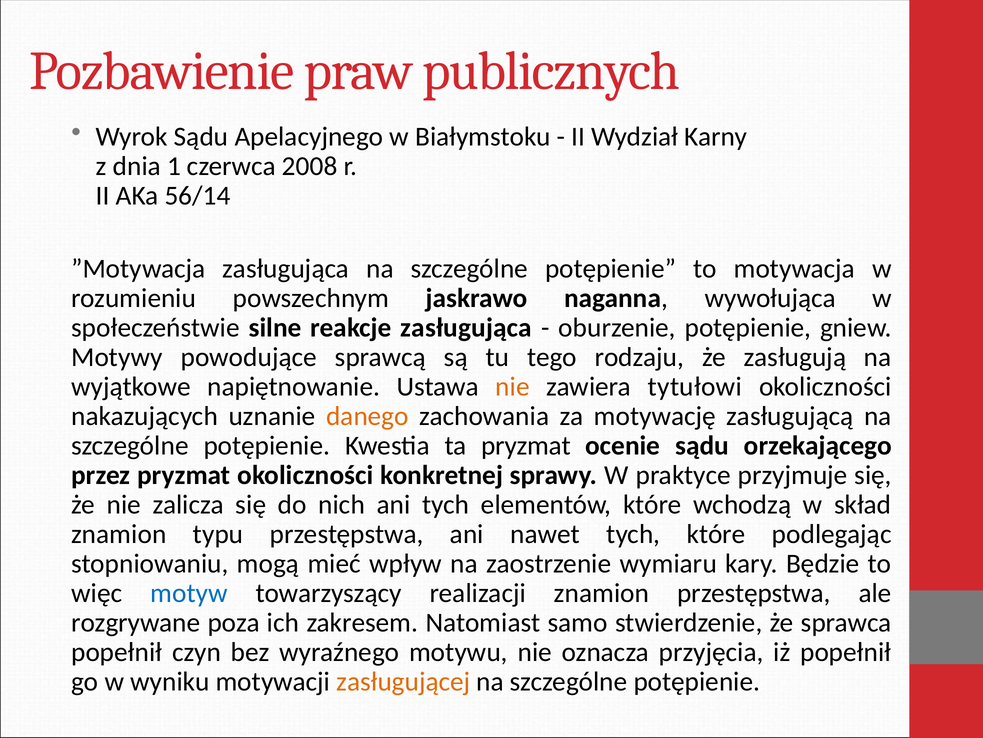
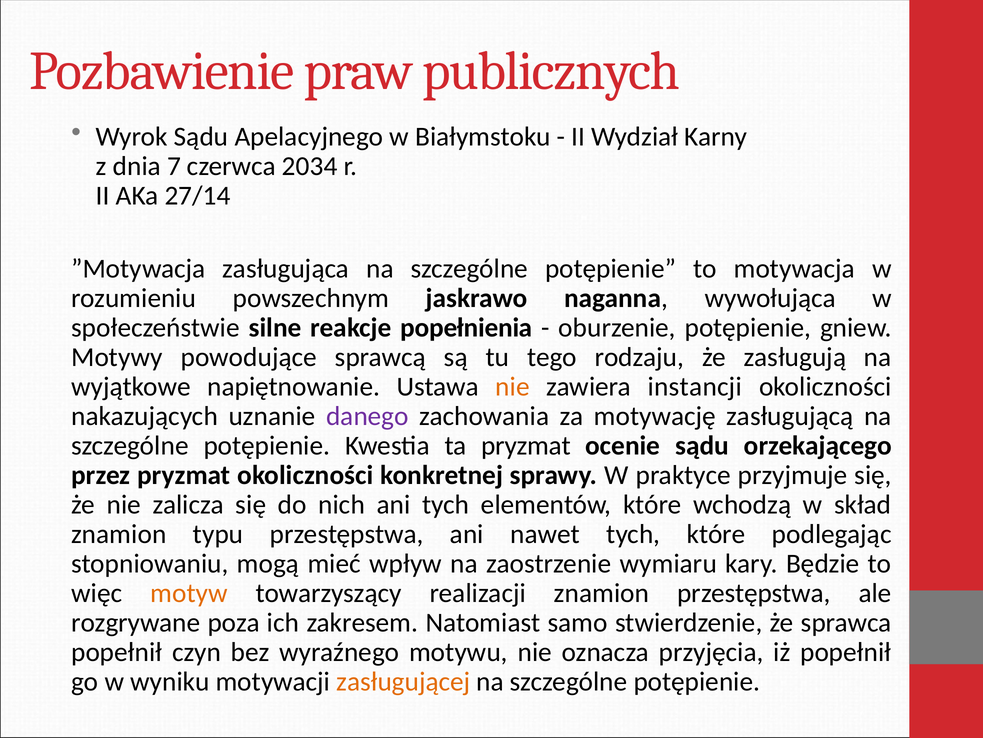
1: 1 -> 7
2008: 2008 -> 2034
56/14: 56/14 -> 27/14
reakcje zasługująca: zasługująca -> popełnienia
tytułowi: tytułowi -> instancji
danego colour: orange -> purple
motyw colour: blue -> orange
